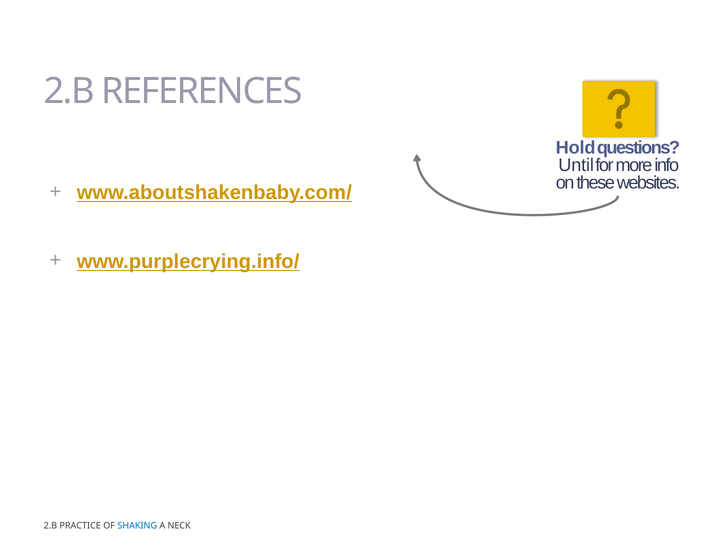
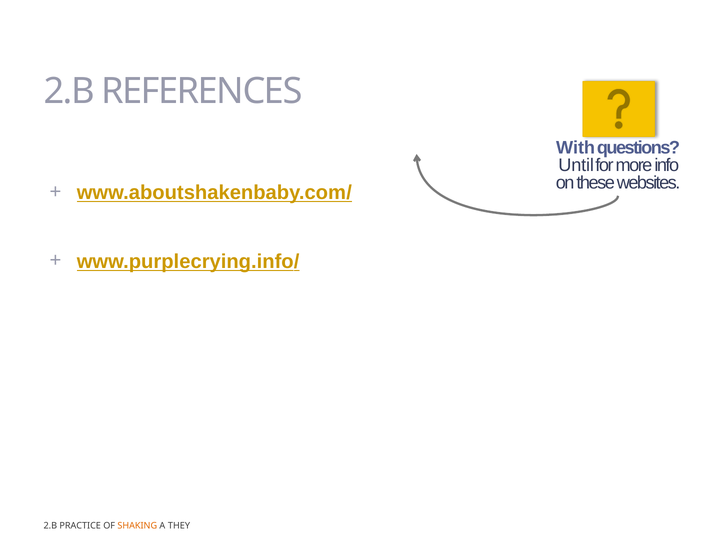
Hold: Hold -> With
SHAKING colour: blue -> orange
NECK: NECK -> THEY
